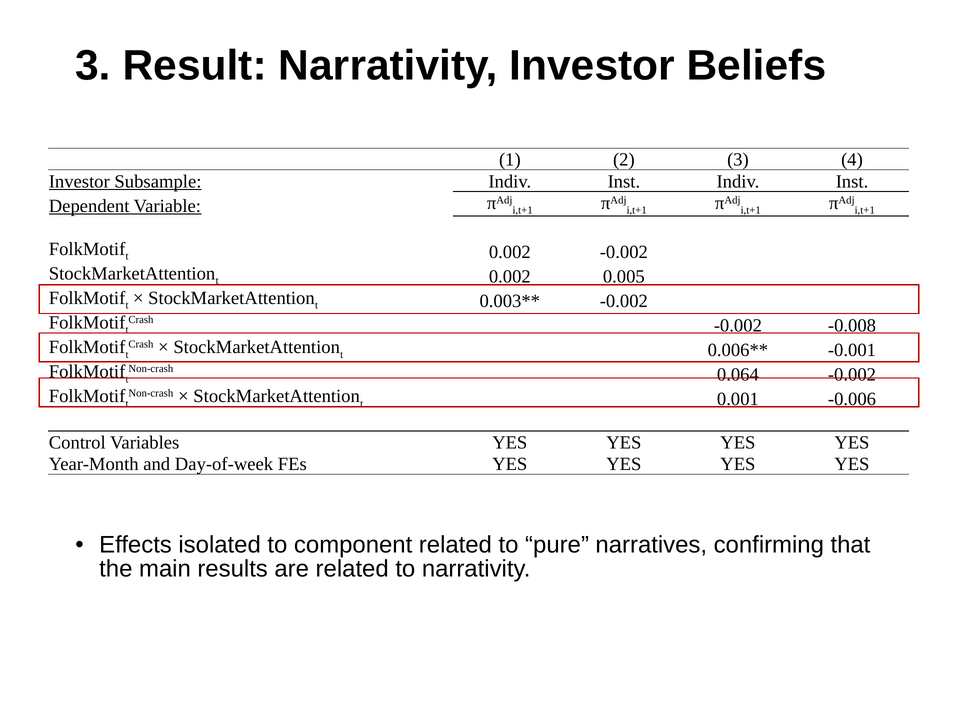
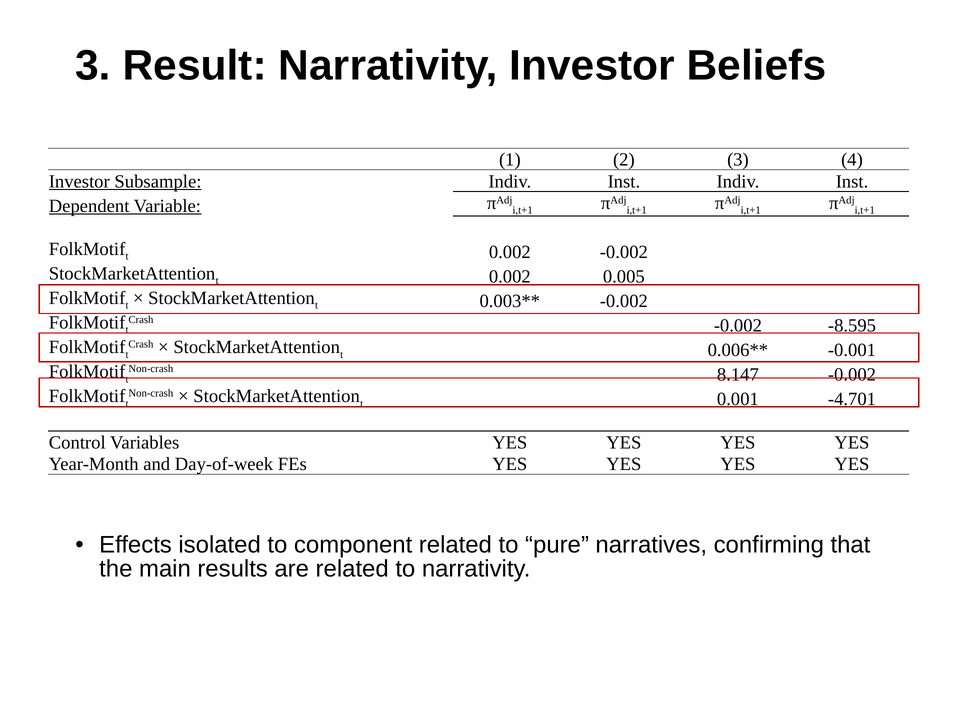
-0.008: -0.008 -> -8.595
0.064: 0.064 -> 8.147
-0.006: -0.006 -> -4.701
